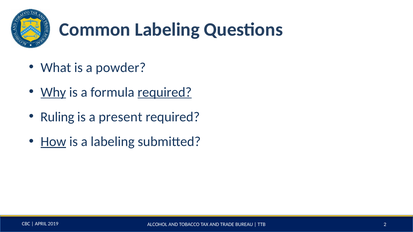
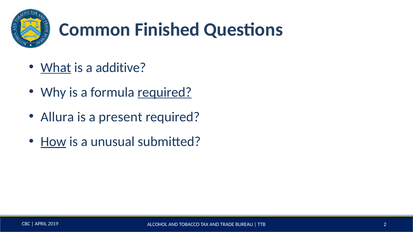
Common Labeling: Labeling -> Finished
What underline: none -> present
powder: powder -> additive
Why underline: present -> none
Ruling: Ruling -> Allura
a labeling: labeling -> unusual
